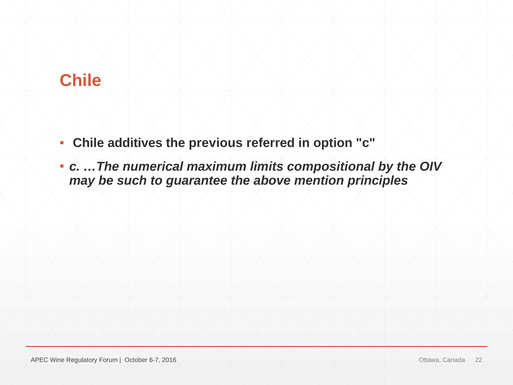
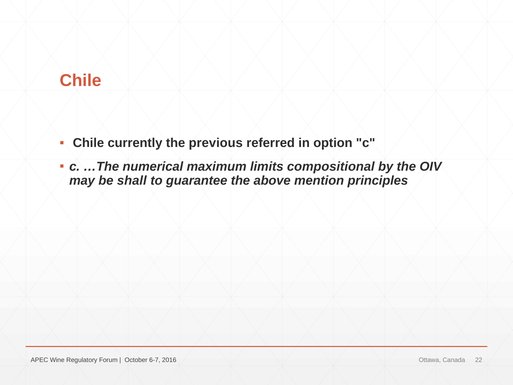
additives: additives -> currently
such: such -> shall
